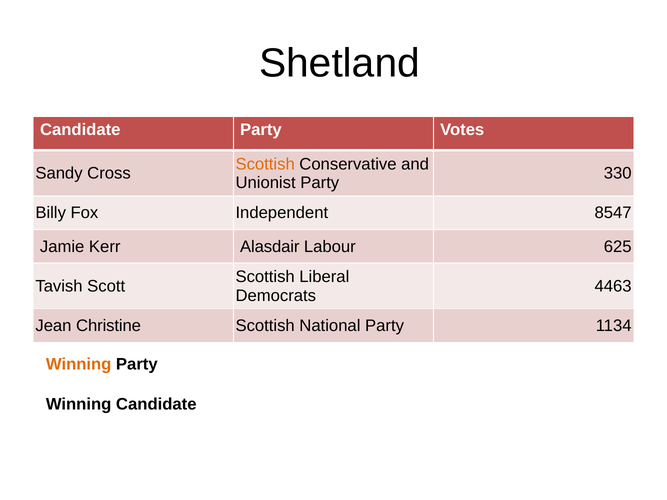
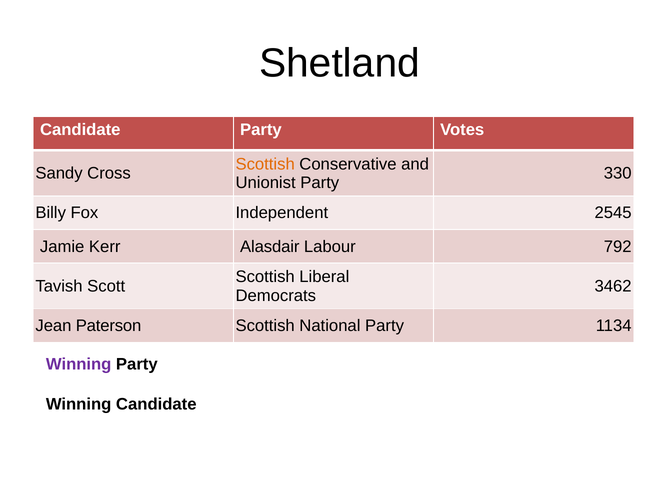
8547: 8547 -> 2545
625: 625 -> 792
4463: 4463 -> 3462
Christine: Christine -> Paterson
Winning at (79, 364) colour: orange -> purple
